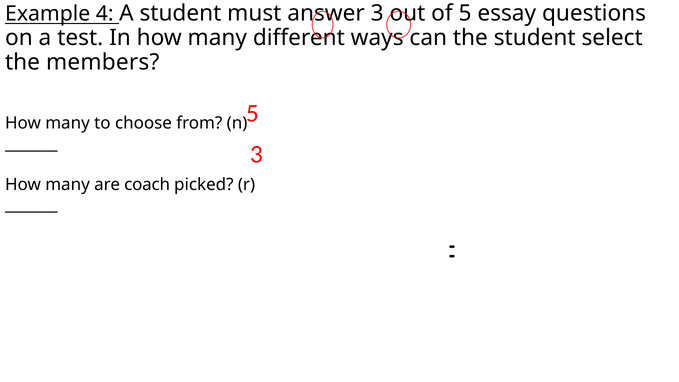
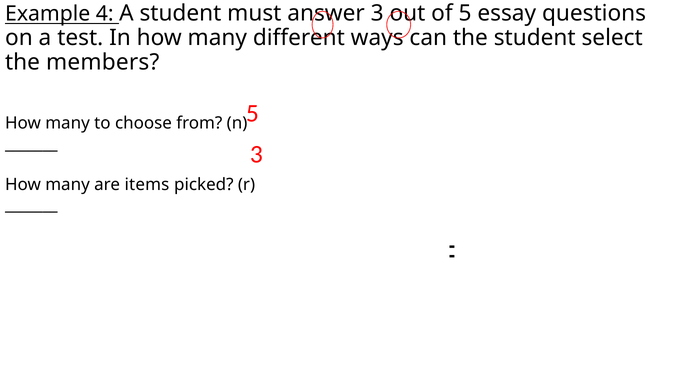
coach: coach -> items
